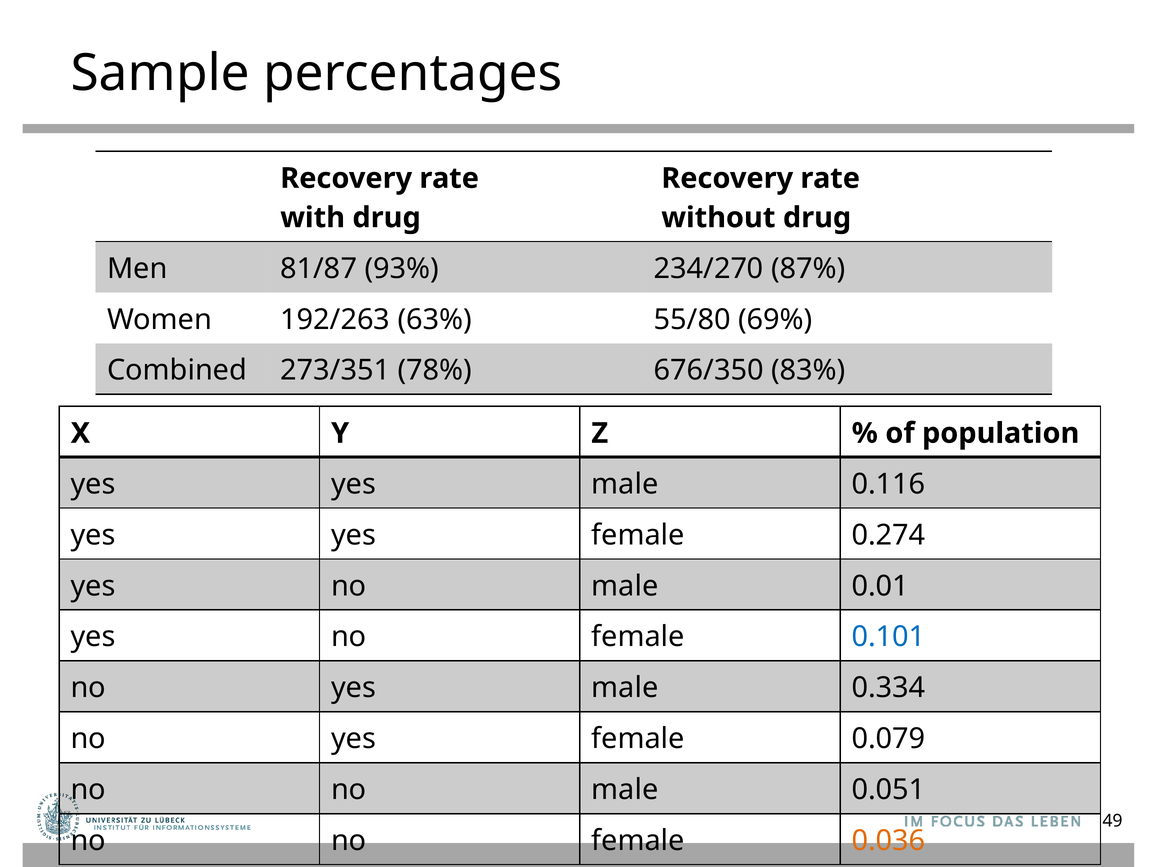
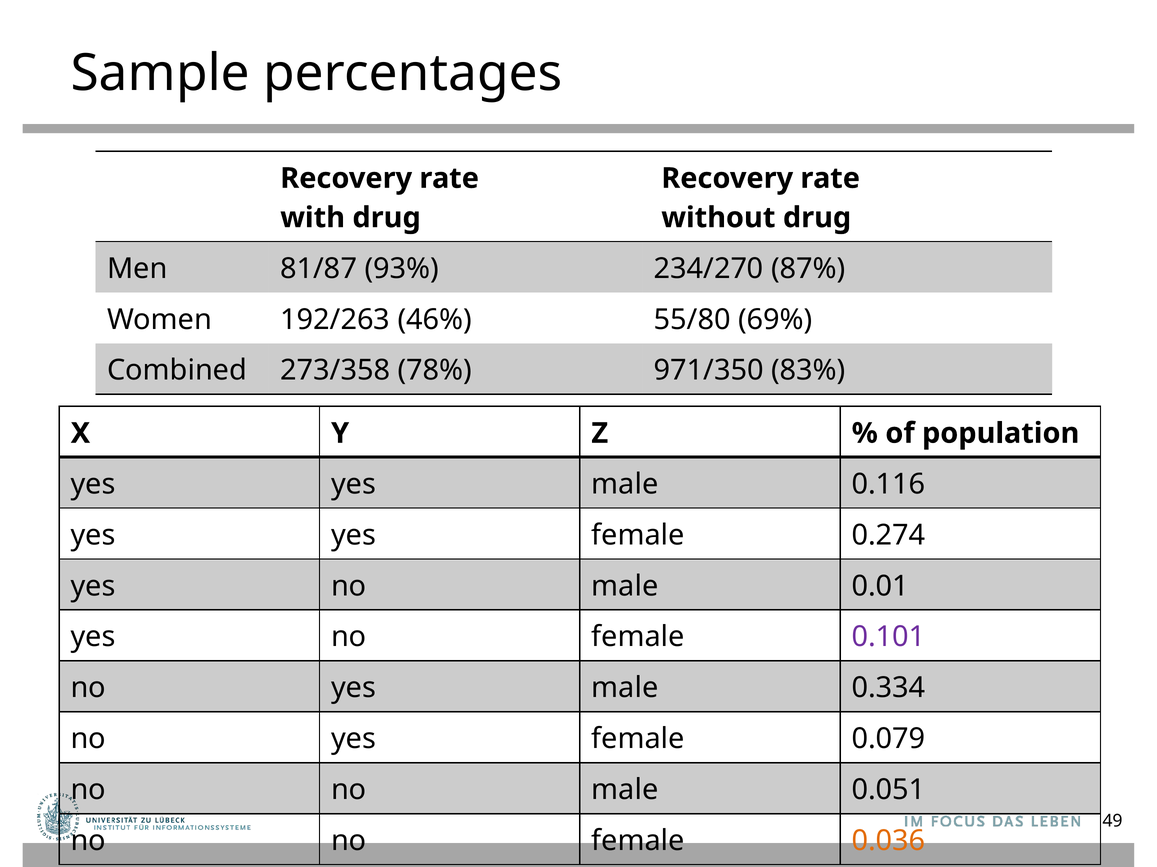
63%: 63% -> 46%
273/351: 273/351 -> 273/358
676/350: 676/350 -> 971/350
0.101 colour: blue -> purple
